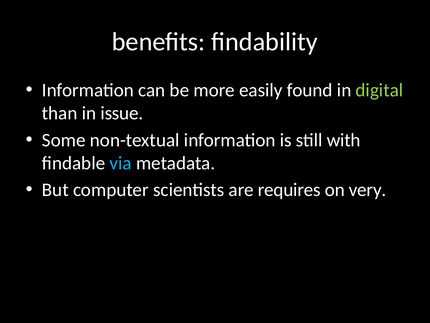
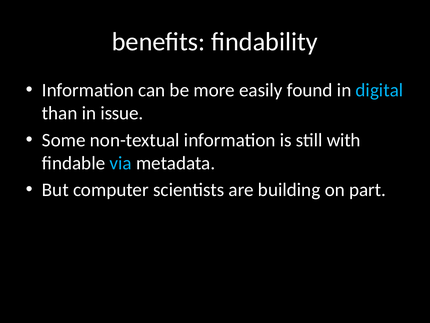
digital colour: light green -> light blue
requires: requires -> building
very: very -> part
